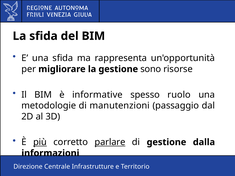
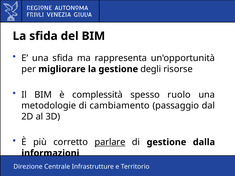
sono: sono -> degli
informative: informative -> complessità
manutenzioni: manutenzioni -> cambiamento
più underline: present -> none
